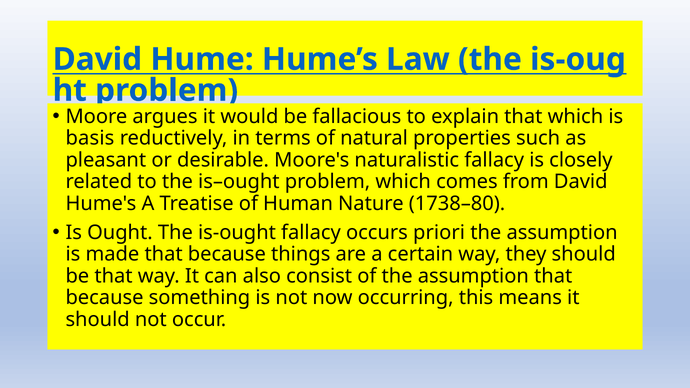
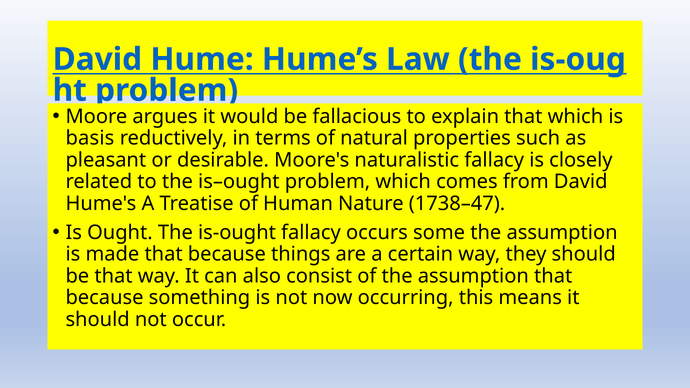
1738–80: 1738–80 -> 1738–47
priori: priori -> some
